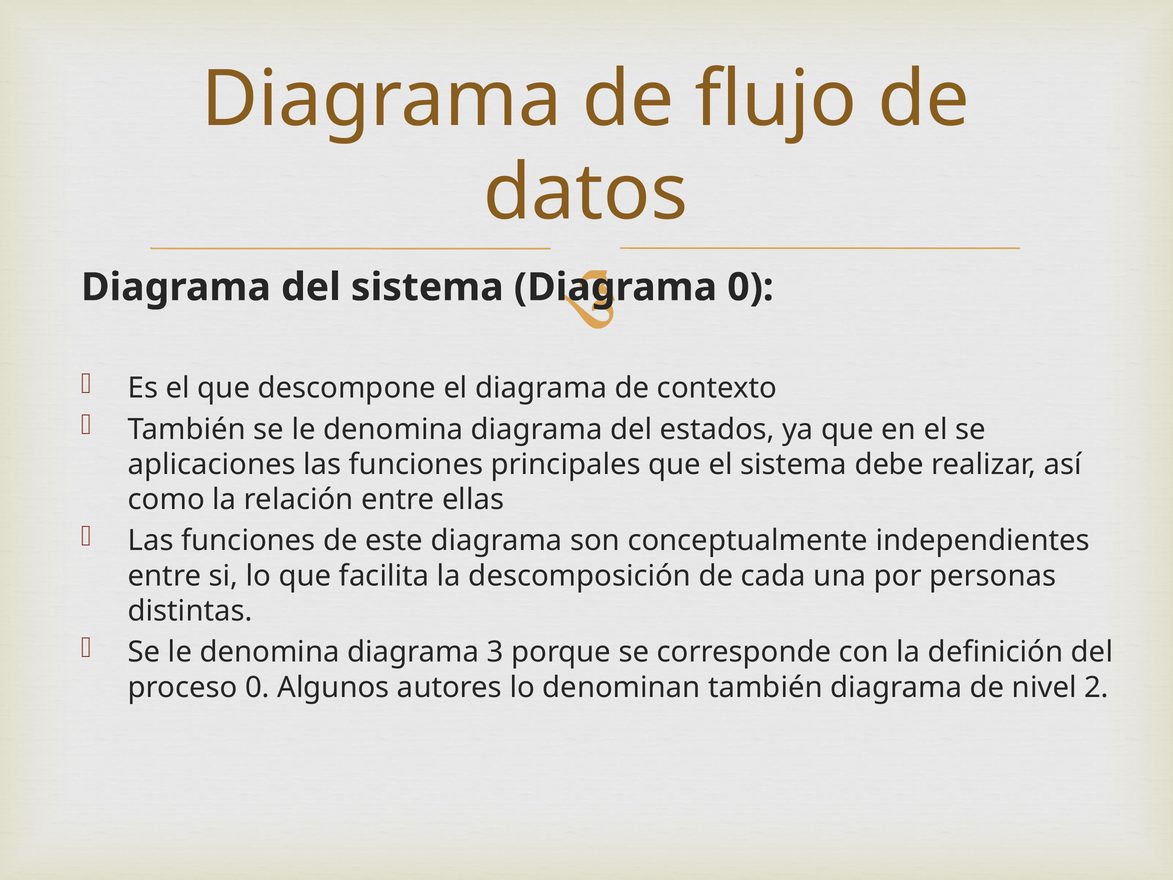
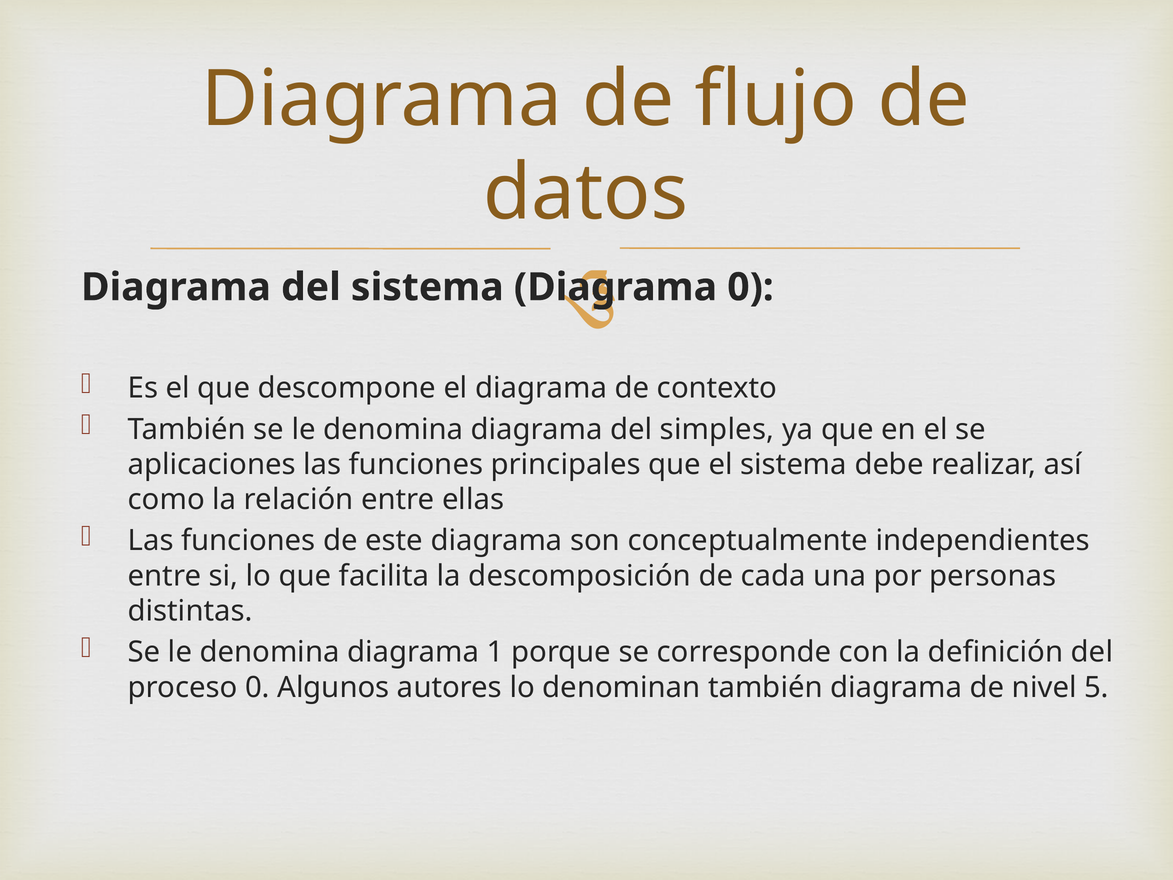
estados: estados -> simples
3: 3 -> 1
2: 2 -> 5
